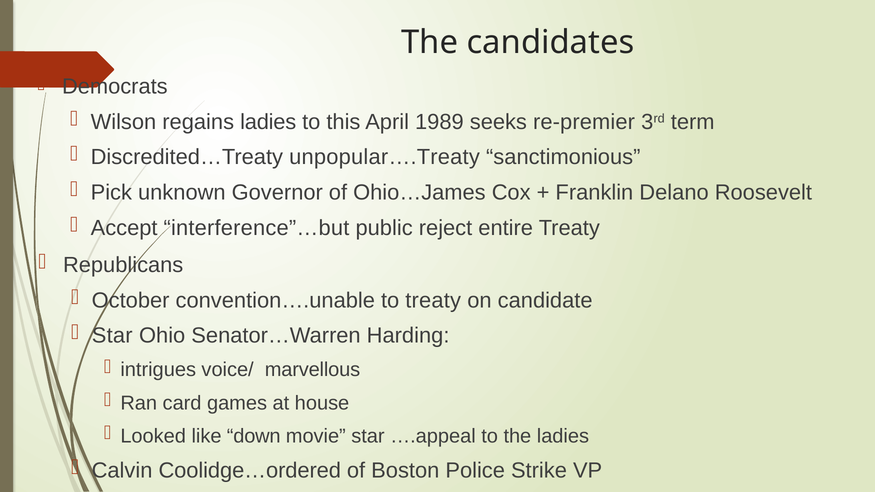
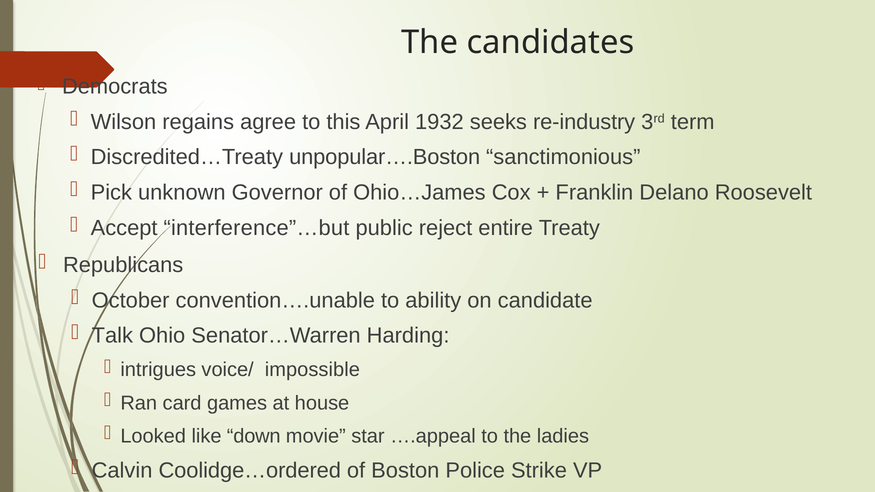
regains ladies: ladies -> agree
1989: 1989 -> 1932
re-premier: re-premier -> re-industry
unpopular….Treaty: unpopular….Treaty -> unpopular….Boston
to treaty: treaty -> ability
Star at (112, 336): Star -> Talk
marvellous: marvellous -> impossible
